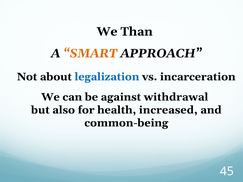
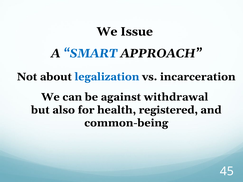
Than: Than -> Issue
SMART colour: orange -> blue
increased: increased -> registered
